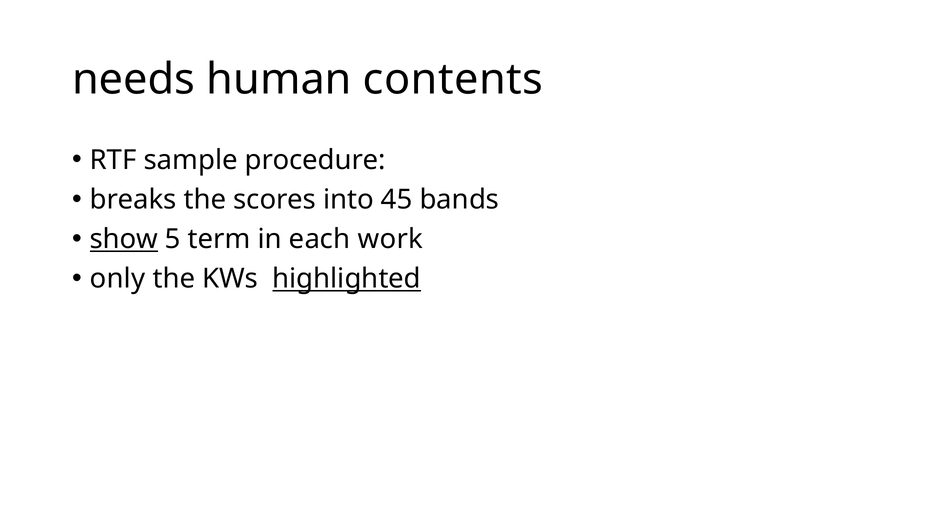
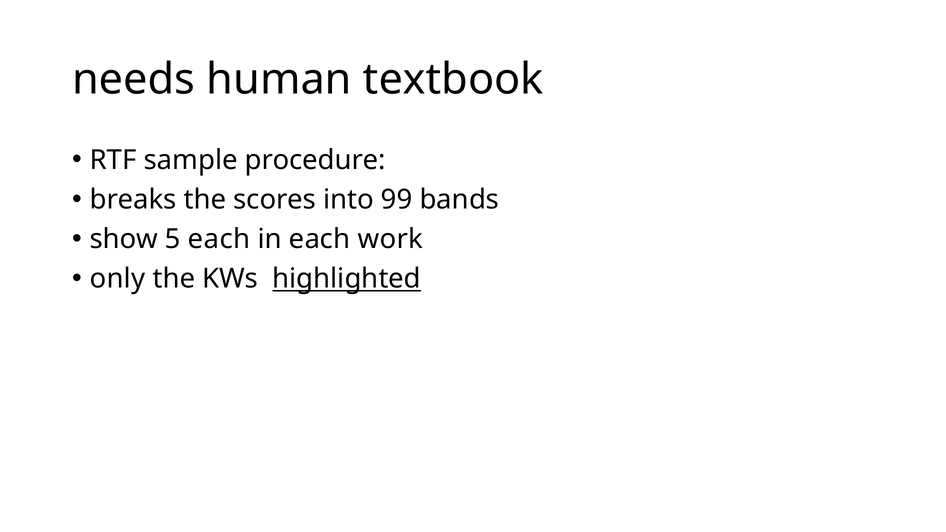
contents: contents -> textbook
45: 45 -> 99
show underline: present -> none
5 term: term -> each
